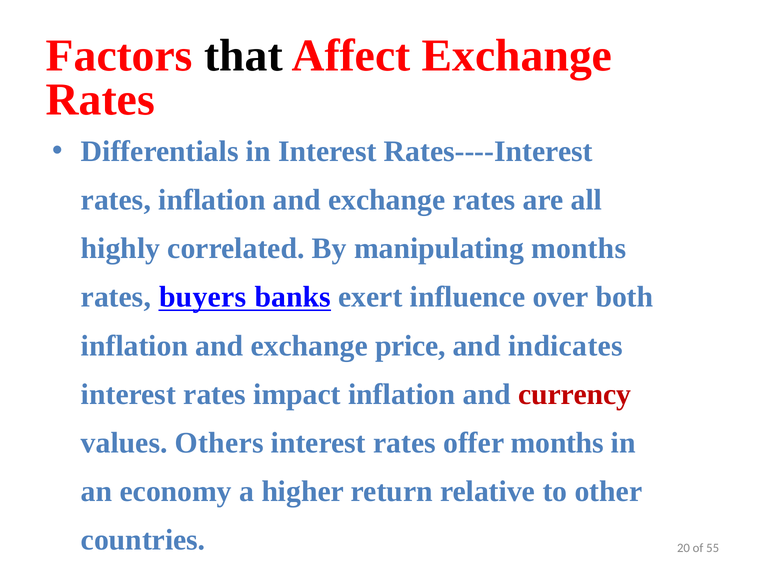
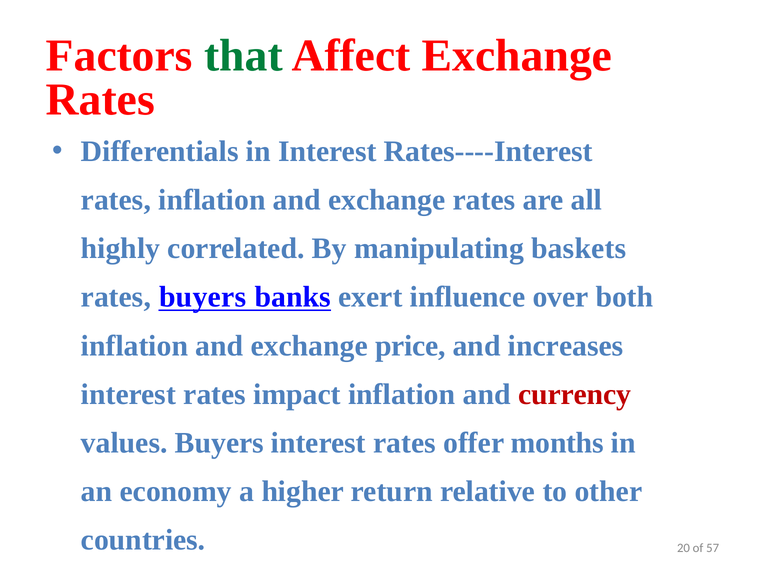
that colour: black -> green
manipulating months: months -> baskets
indicates: indicates -> increases
values Others: Others -> Buyers
55: 55 -> 57
